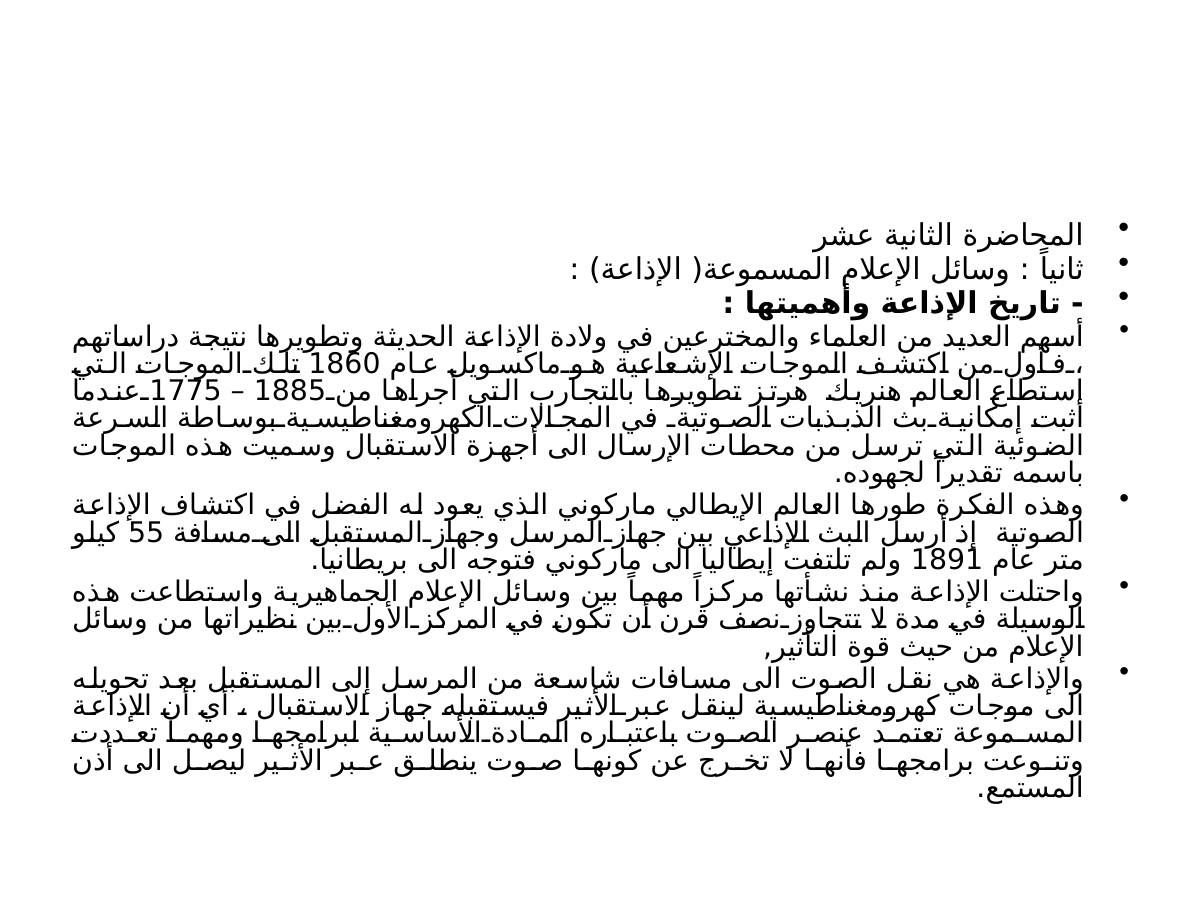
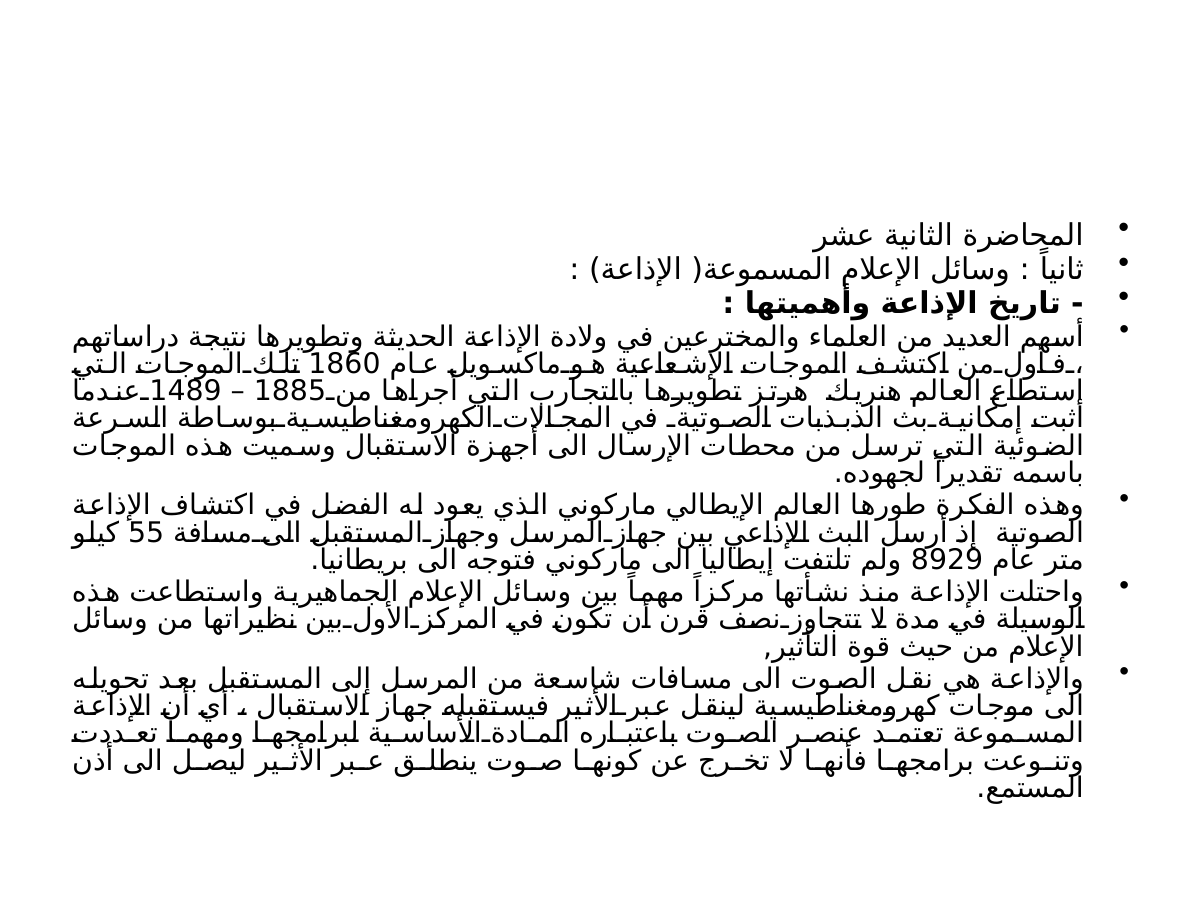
1775: 1775 -> 1489
1891: 1891 -> 8929
